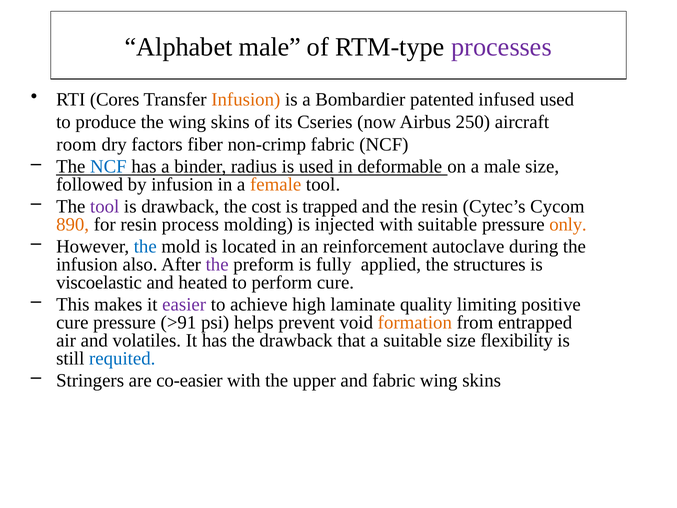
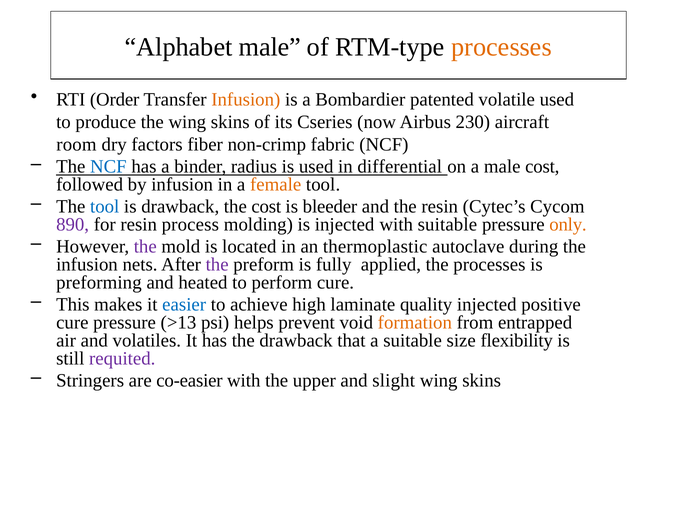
processes at (502, 47) colour: purple -> orange
Cores: Cores -> Order
infused: infused -> volatile
250: 250 -> 230
deformable: deformable -> differential
male size: size -> cost
tool at (105, 206) colour: purple -> blue
trapped: trapped -> bleeder
890 colour: orange -> purple
the at (145, 246) colour: blue -> purple
reinforcement: reinforcement -> thermoplastic
also: also -> nets
the structures: structures -> processes
viscoelastic: viscoelastic -> preforming
easier colour: purple -> blue
quality limiting: limiting -> injected
>91: >91 -> >13
requited colour: blue -> purple
and fabric: fabric -> slight
